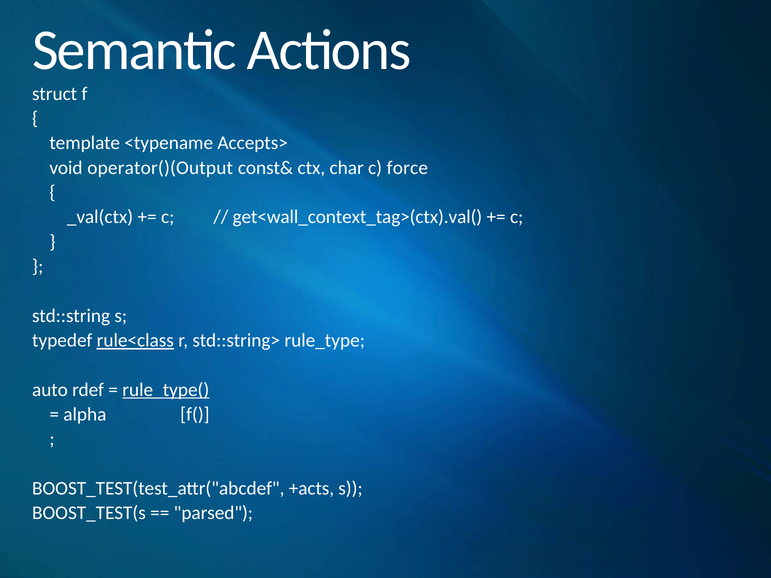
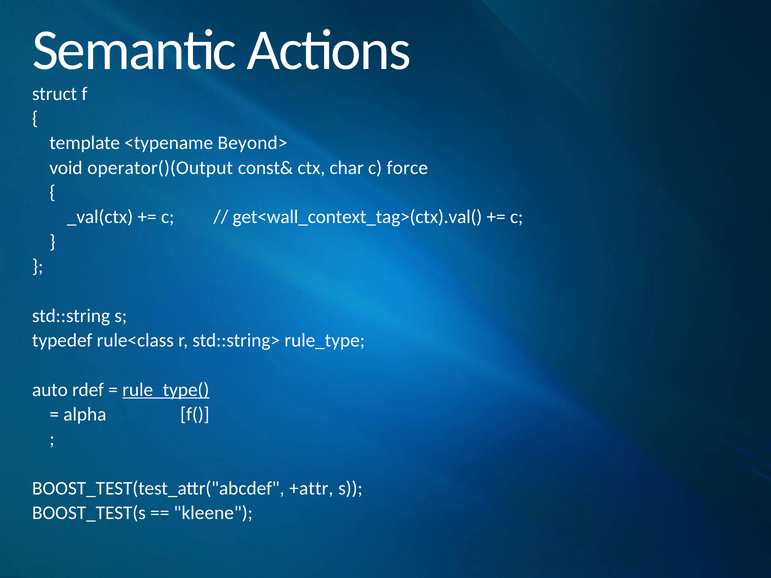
Accepts>: Accepts> -> Beyond>
rule<class underline: present -> none
+acts: +acts -> +attr
parsed: parsed -> kleene
